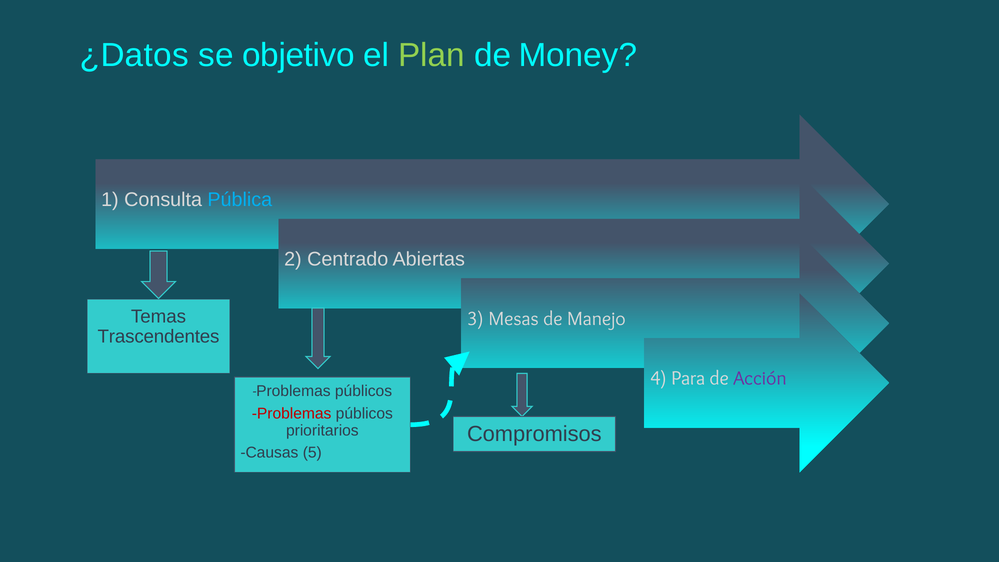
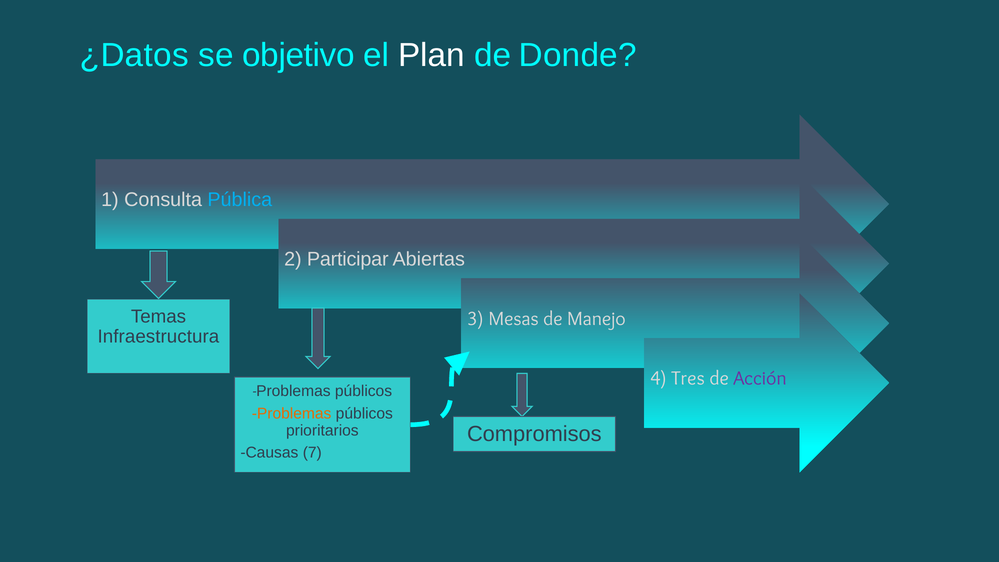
Plan colour: light green -> white
Money: Money -> Donde
Centrado: Centrado -> Participar
Trascendentes: Trascendentes -> Infraestructura
Para: Para -> Tres
Problemas at (292, 414) colour: red -> orange
5: 5 -> 7
